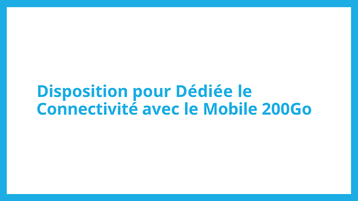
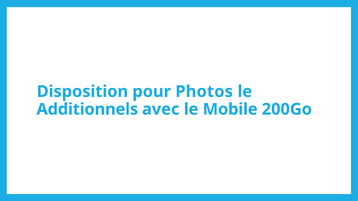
Dédiée: Dédiée -> Photos
Connectivité: Connectivité -> Additionnels
